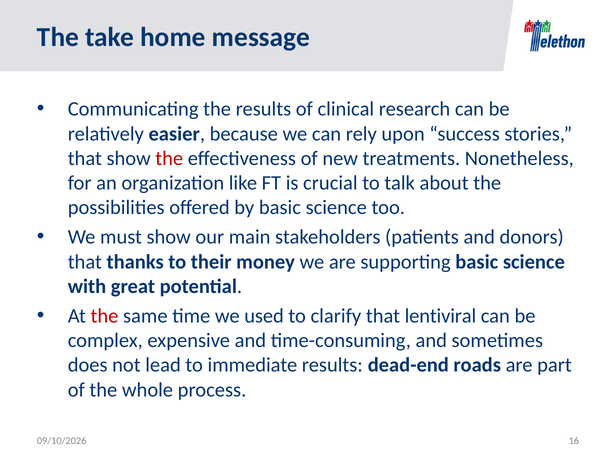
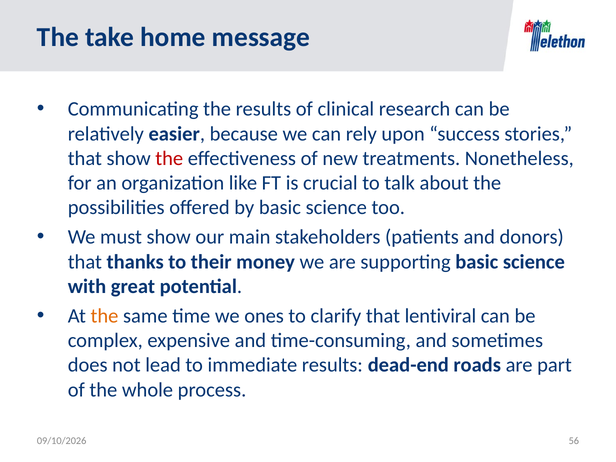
the at (104, 316) colour: red -> orange
used: used -> ones
16: 16 -> 56
